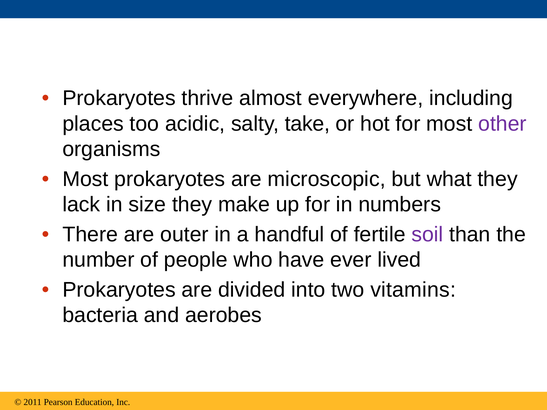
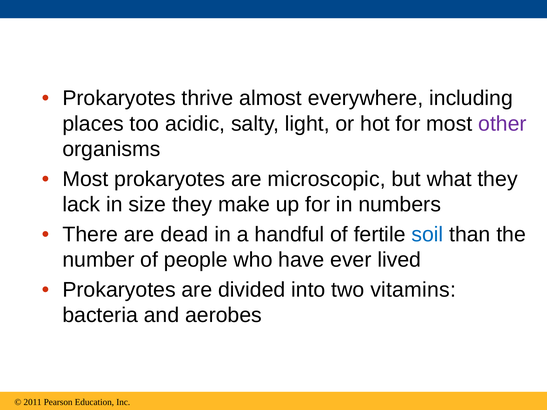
take: take -> light
outer: outer -> dead
soil colour: purple -> blue
